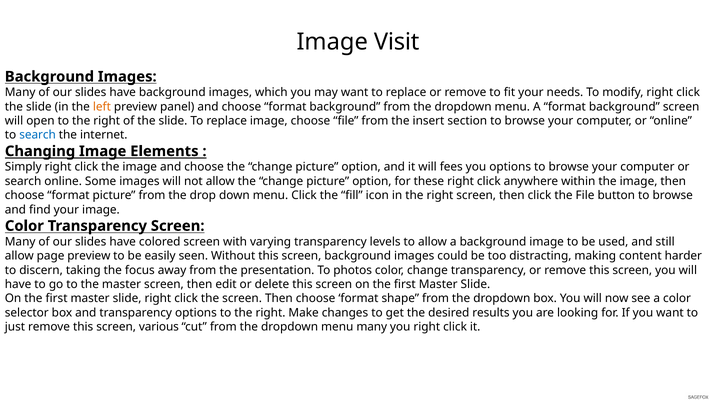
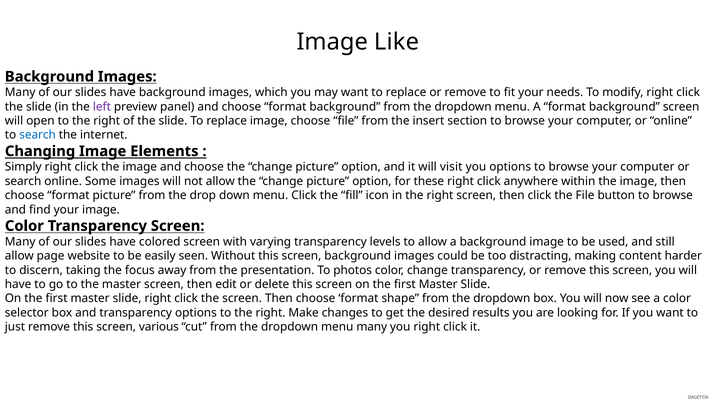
Visit: Visit -> Like
left colour: orange -> purple
fees: fees -> visit
page preview: preview -> website
